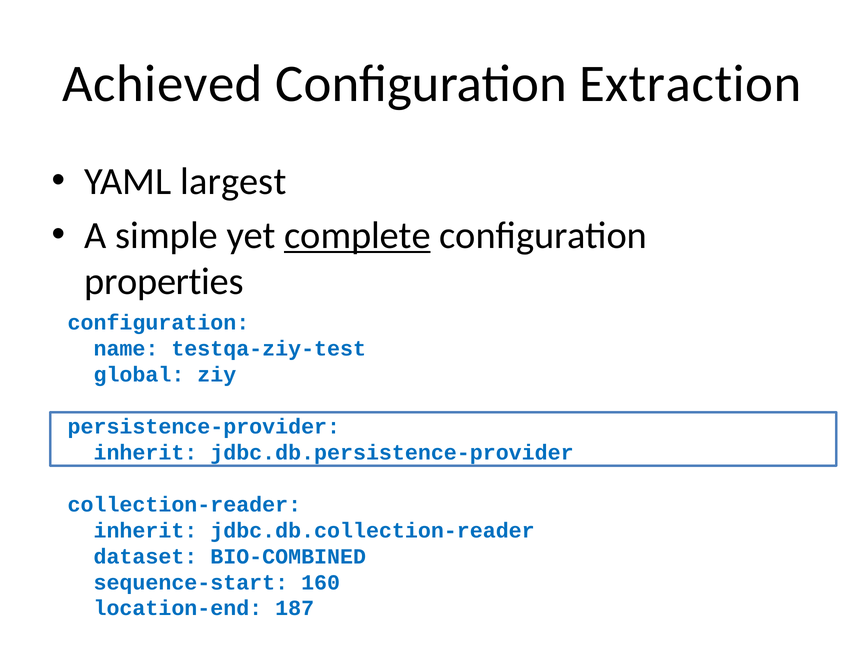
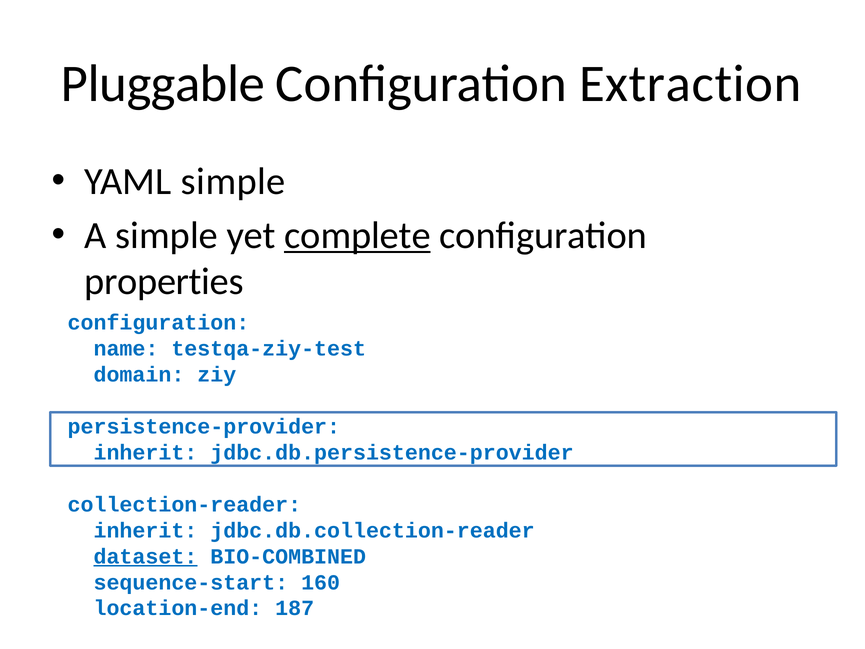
Achieved: Achieved -> Pluggable
YAML largest: largest -> simple
global: global -> domain
dataset underline: none -> present
